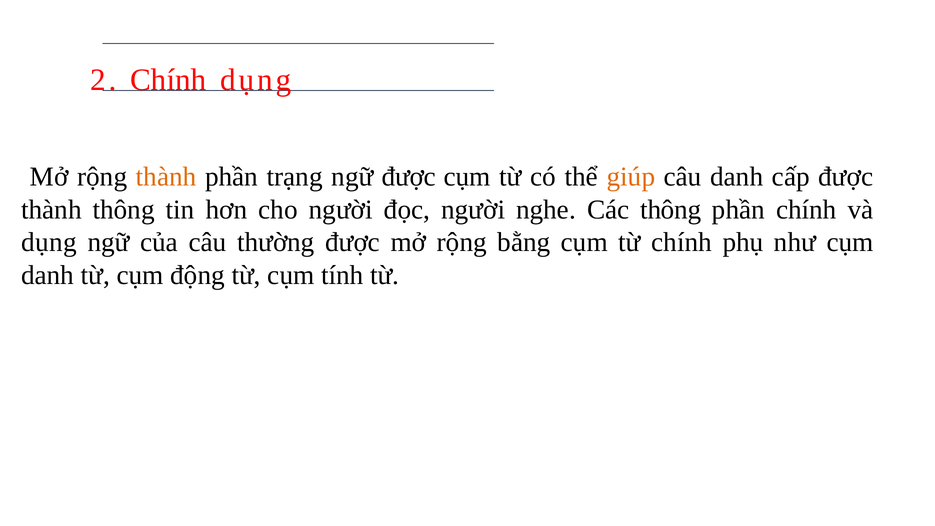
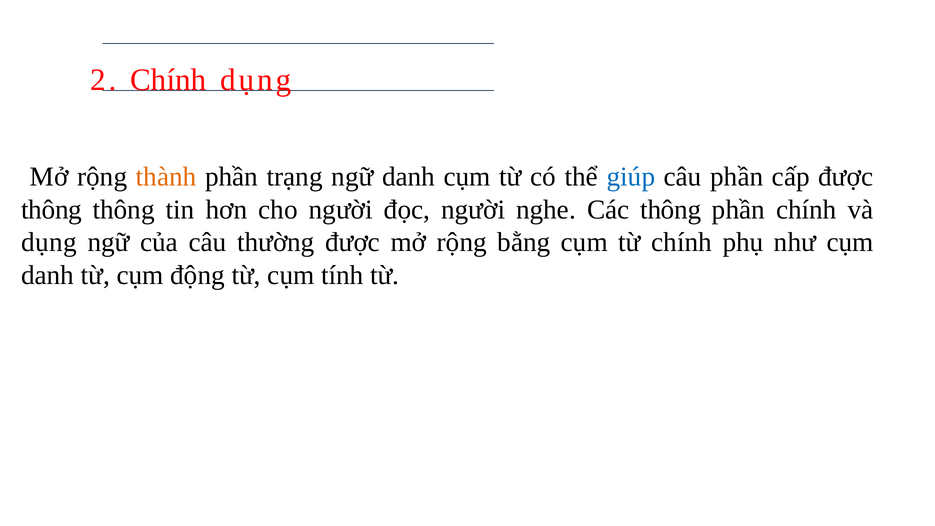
ngữ được: được -> danh
giúp colour: orange -> blue
câu danh: danh -> phần
thành at (51, 210): thành -> thông
